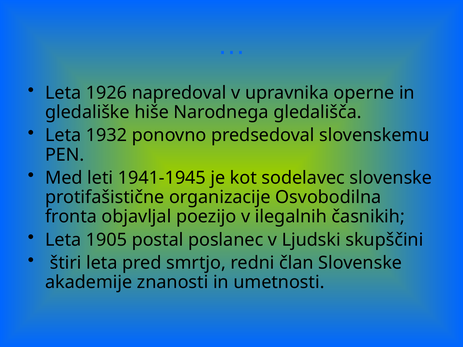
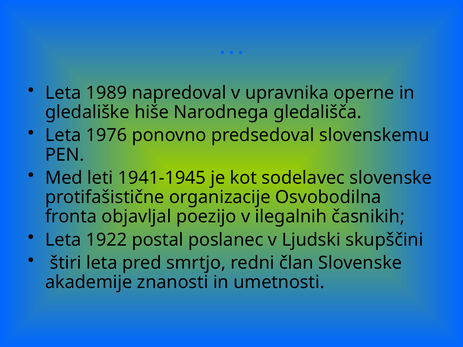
1926: 1926 -> 1989
1932: 1932 -> 1976
1905: 1905 -> 1922
